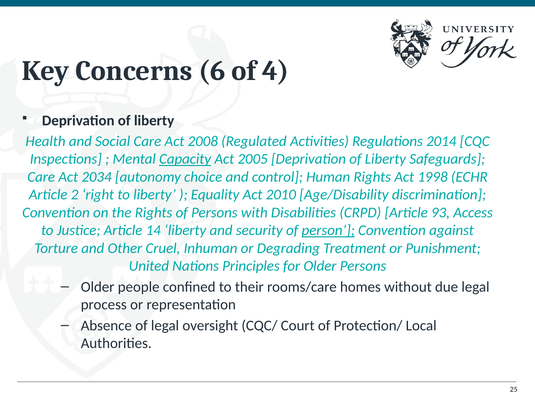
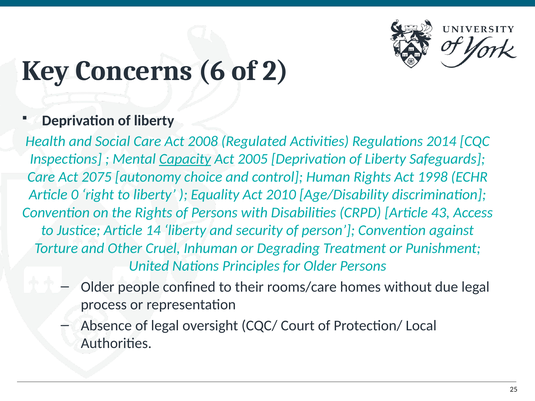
4: 4 -> 2
2034: 2034 -> 2075
2: 2 -> 0
93: 93 -> 43
person underline: present -> none
